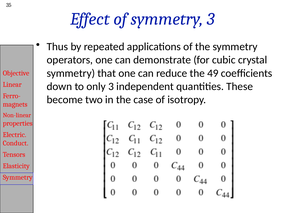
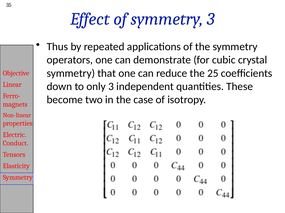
49: 49 -> 25
